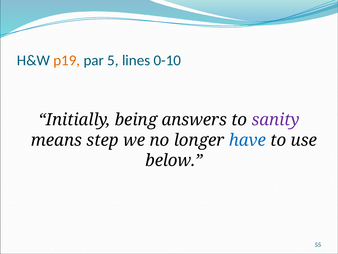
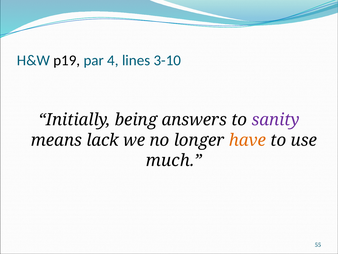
p19 colour: orange -> black
5: 5 -> 4
0-10: 0-10 -> 3-10
step: step -> lack
have colour: blue -> orange
below: below -> much
